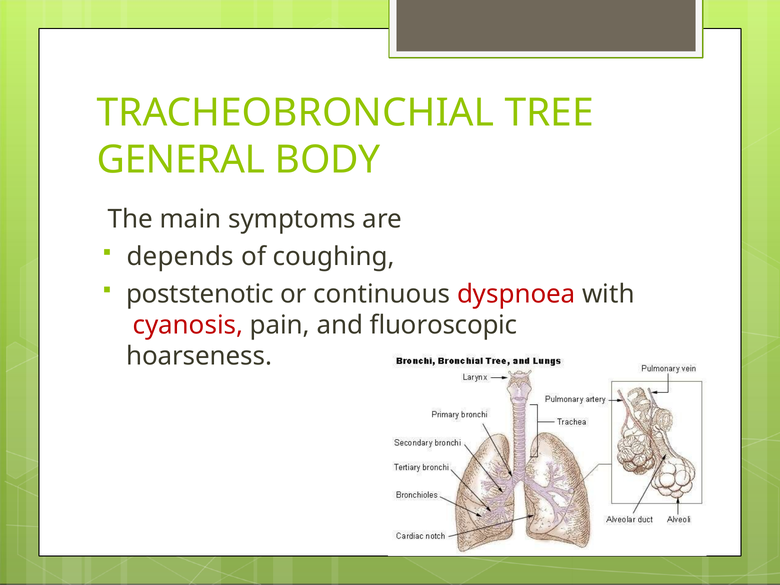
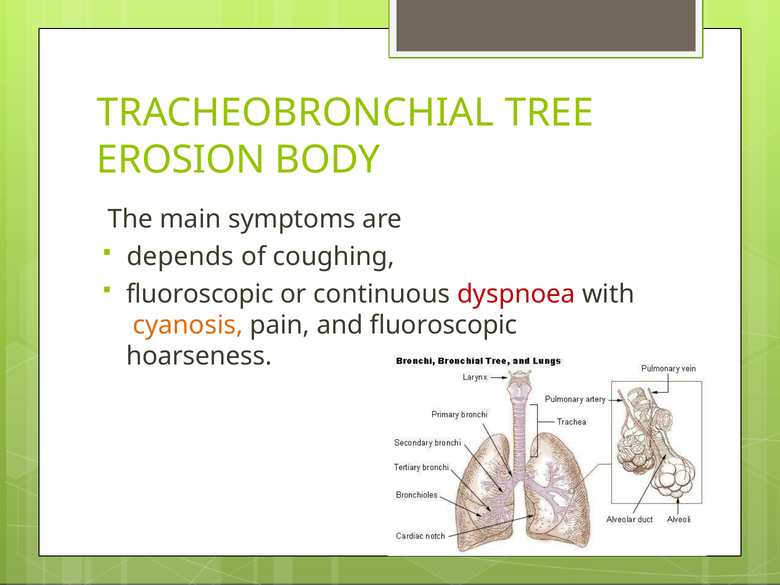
GENERAL: GENERAL -> EROSION
poststenotic at (200, 294): poststenotic -> fluoroscopic
cyanosis colour: red -> orange
